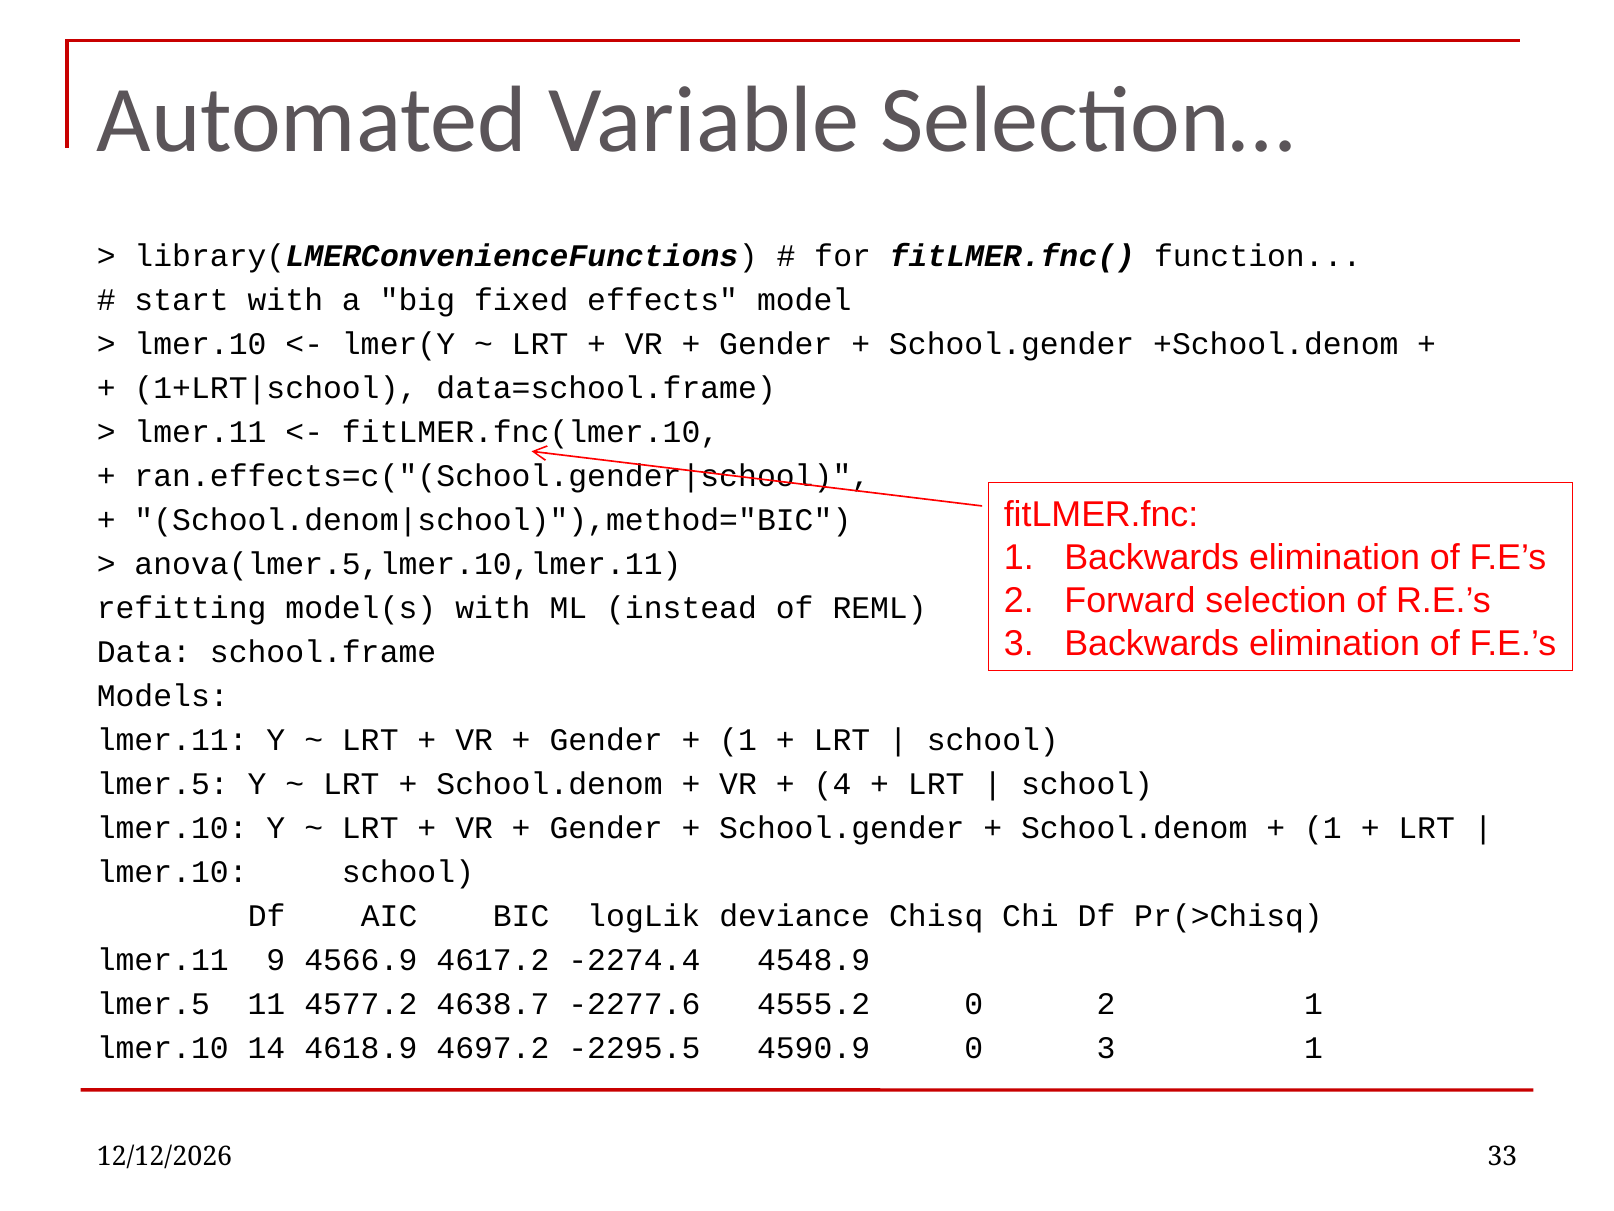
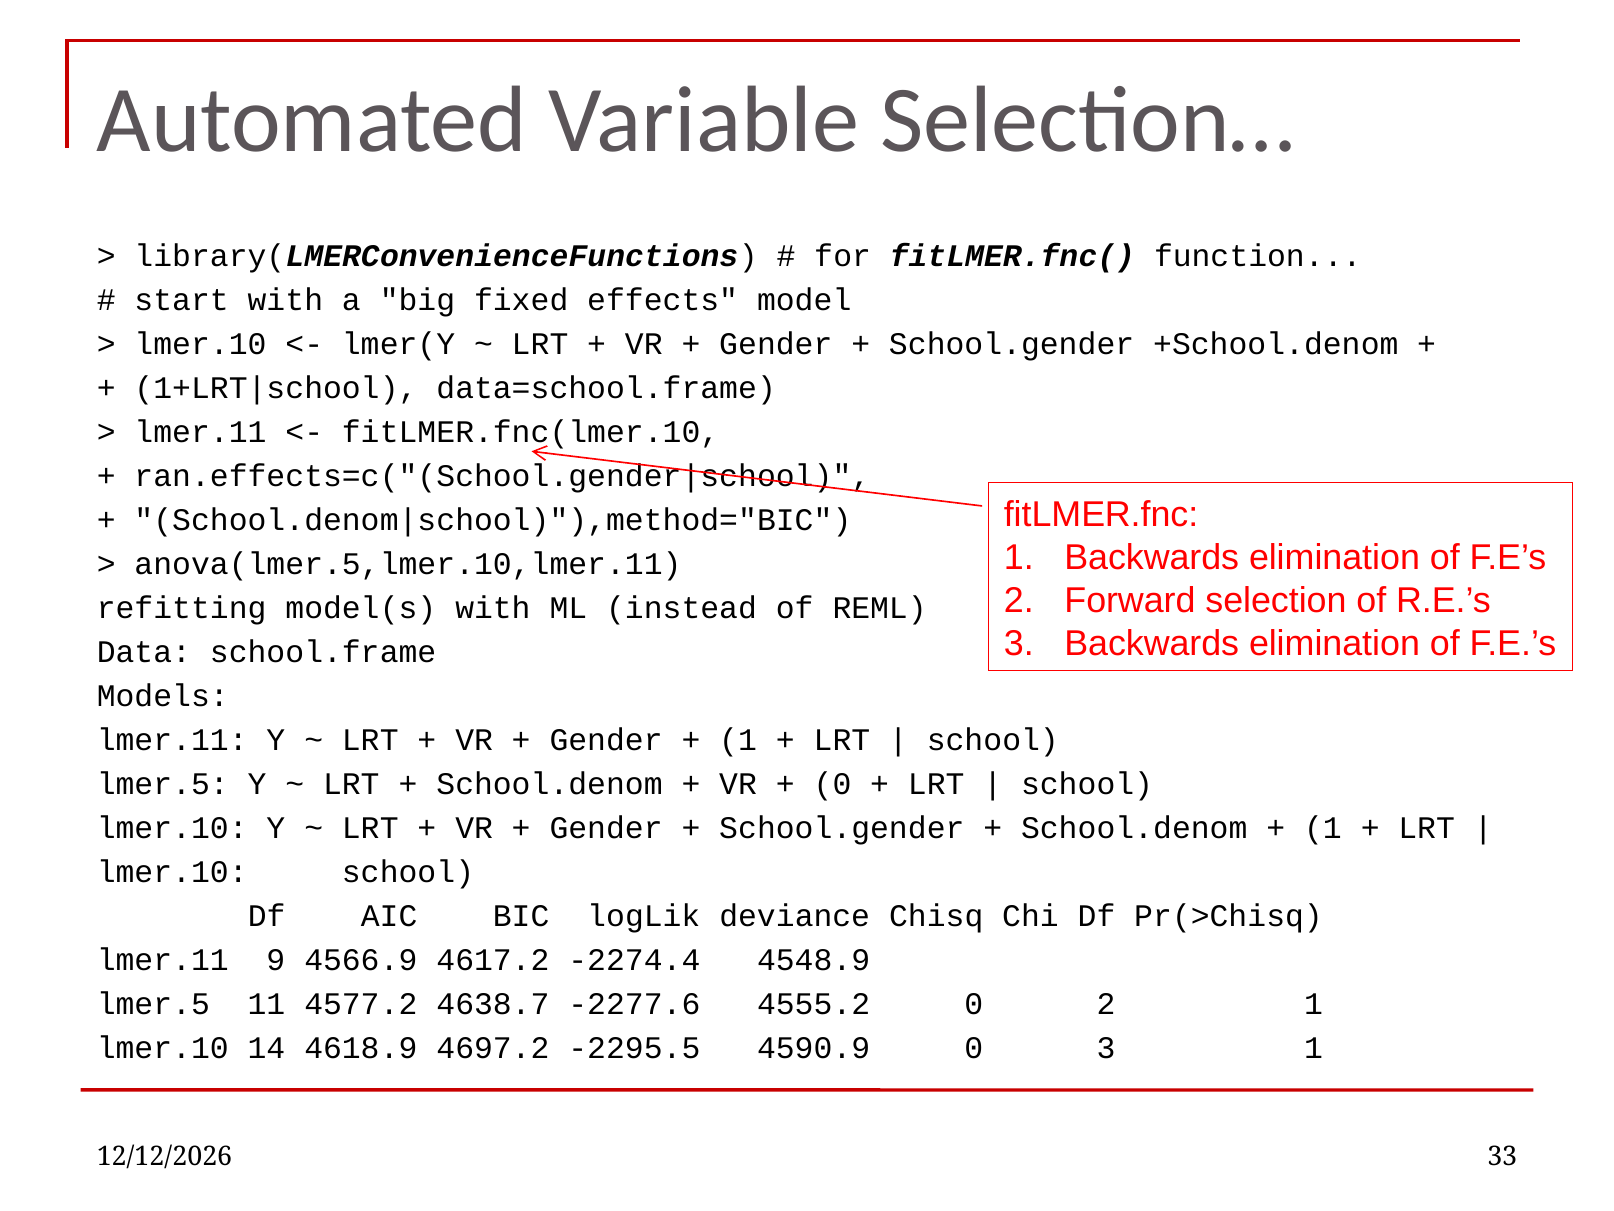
4 at (833, 784): 4 -> 0
